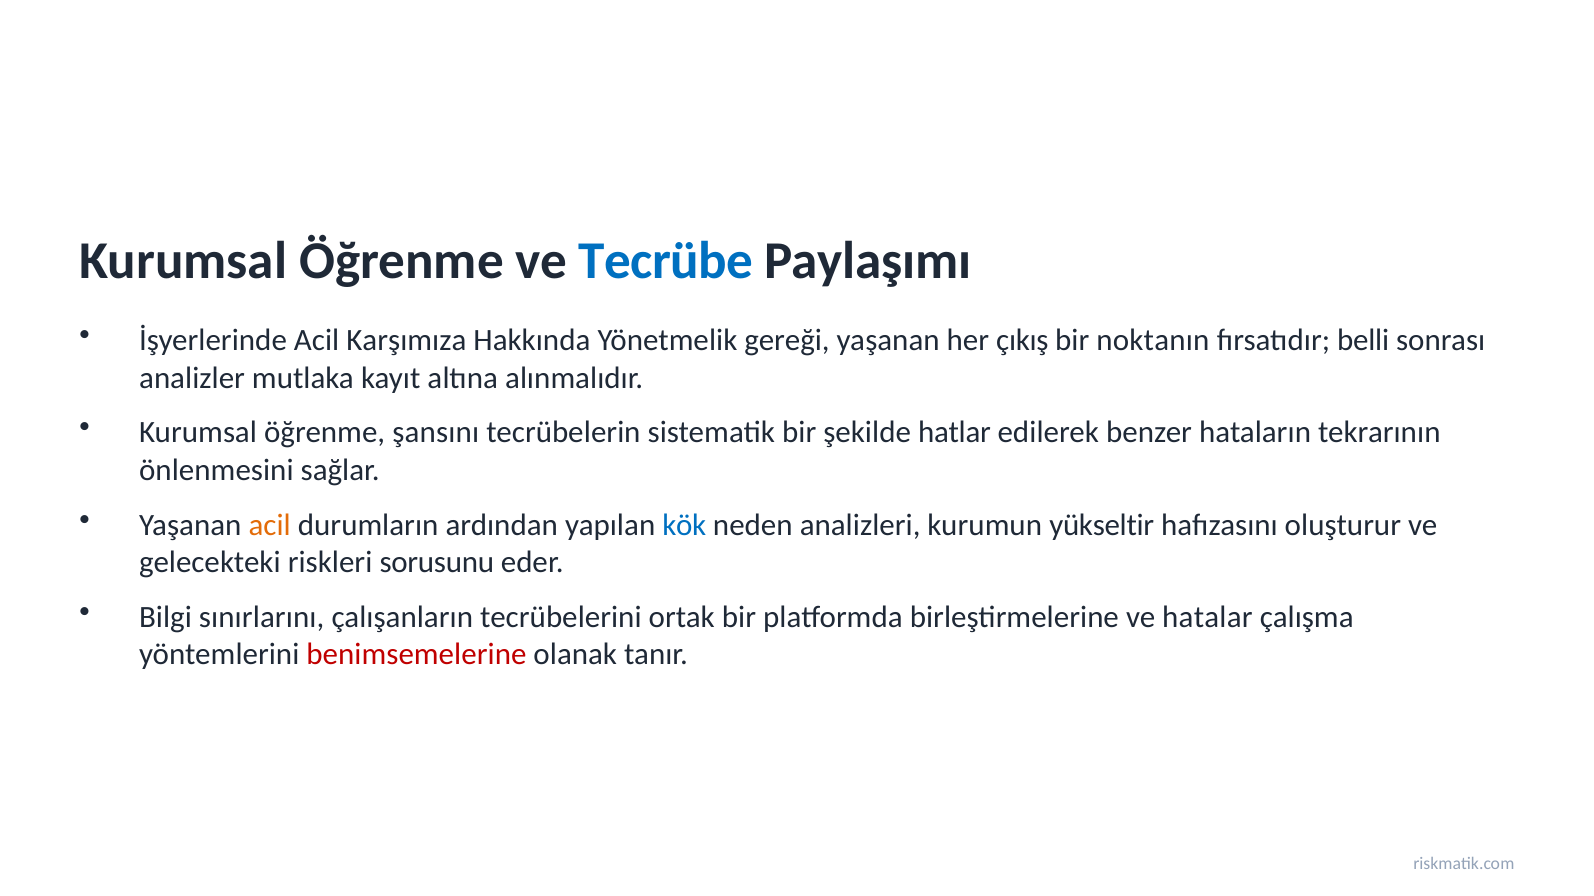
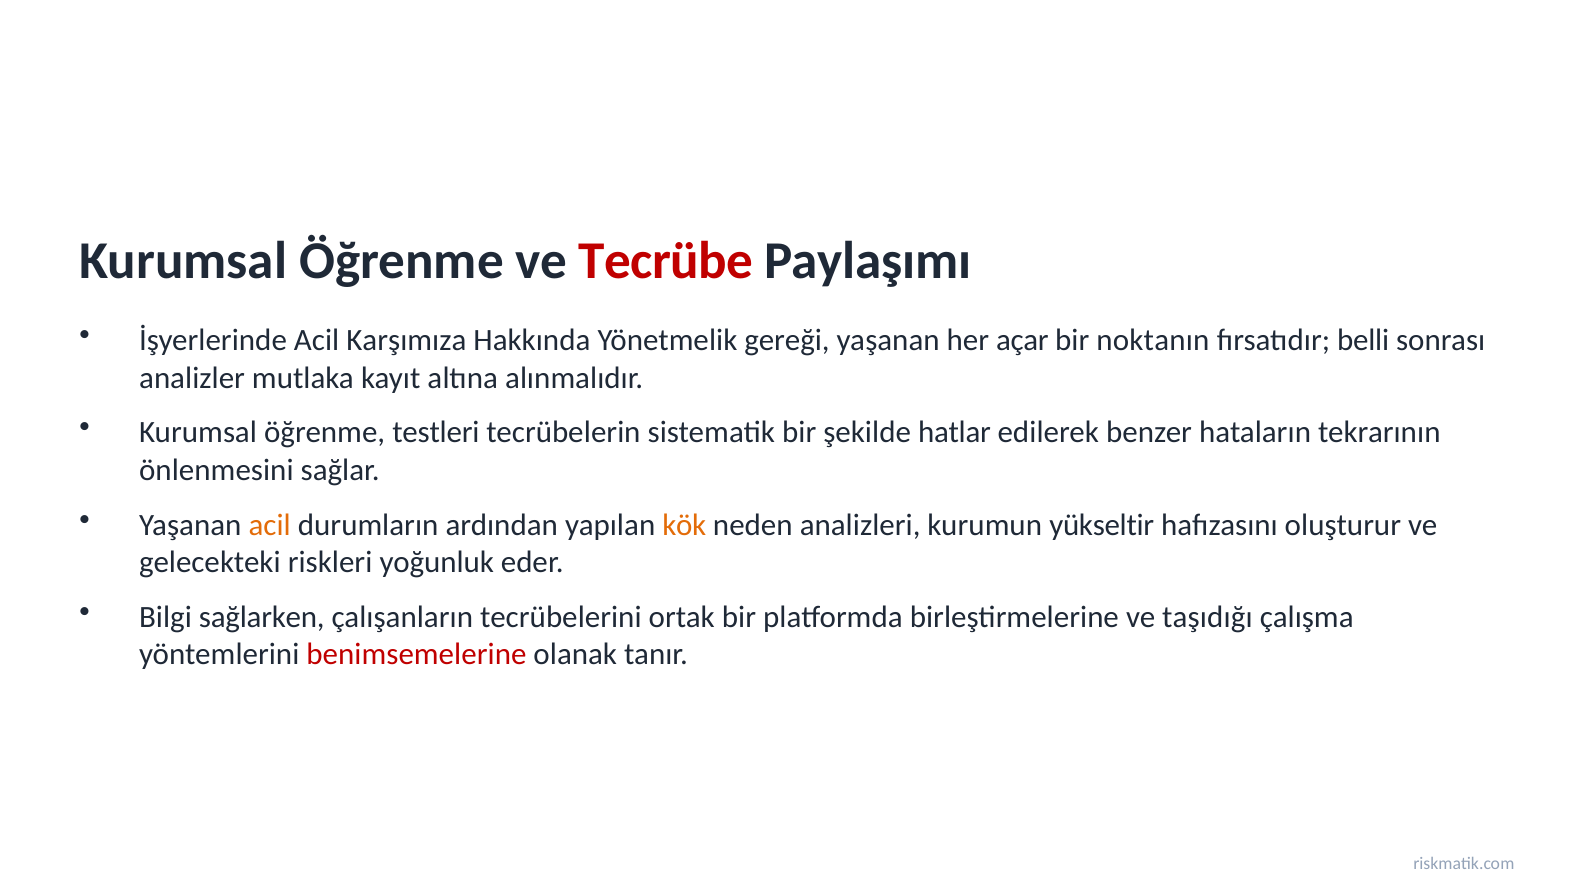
Tecrübe colour: blue -> red
çıkış: çıkış -> açar
şansını: şansını -> testleri
kök colour: blue -> orange
sorusunu: sorusunu -> yoğunluk
sınırlarını: sınırlarını -> sağlarken
hatalar: hatalar -> taşıdığı
